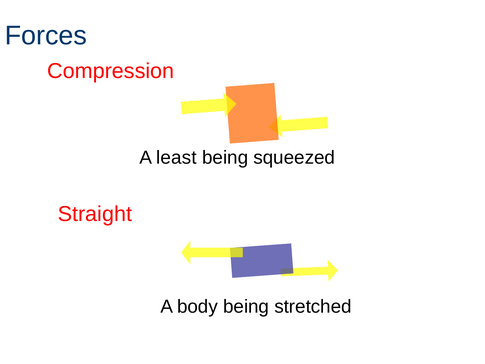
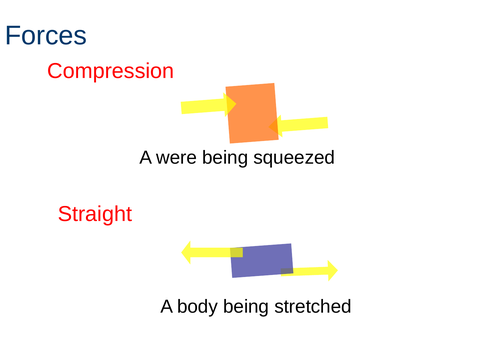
least: least -> were
